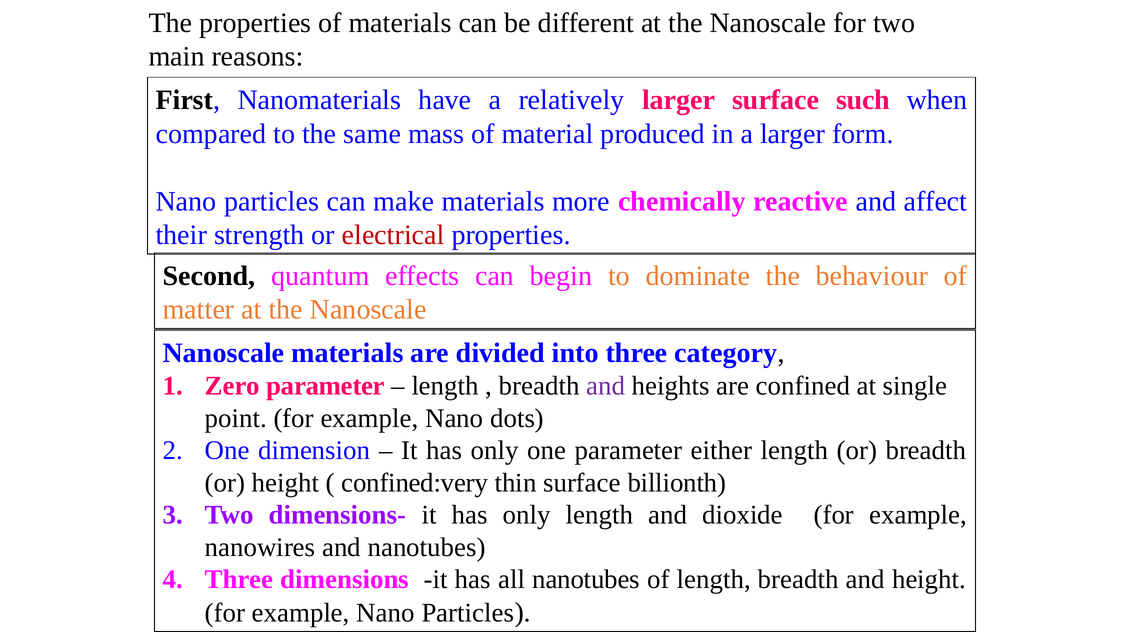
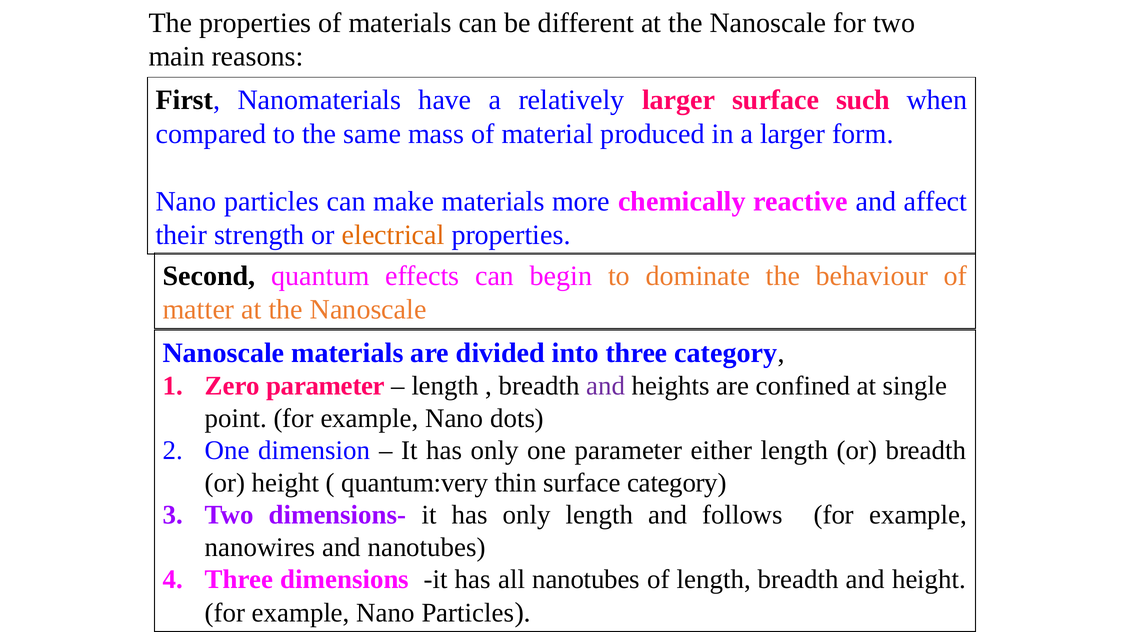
electrical colour: red -> orange
confined:very: confined:very -> quantum:very
surface billionth: billionth -> category
dioxide: dioxide -> follows
